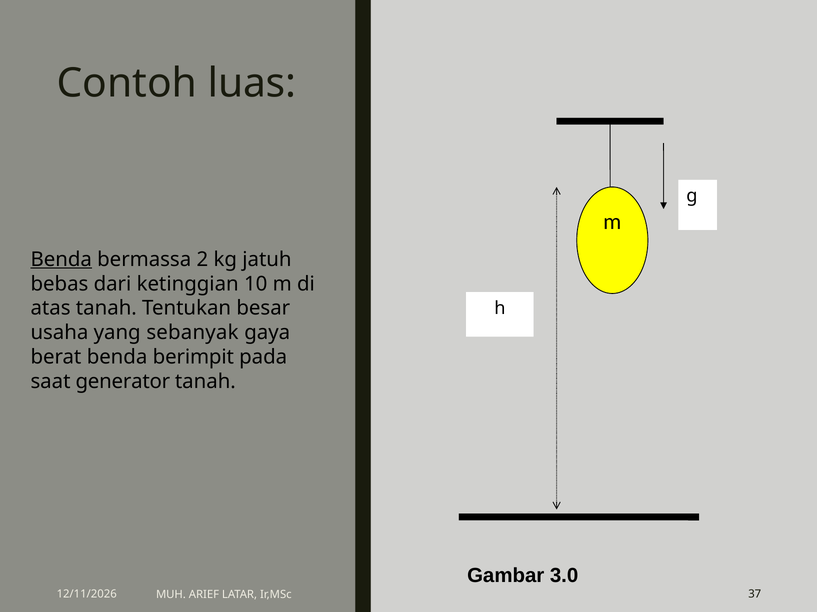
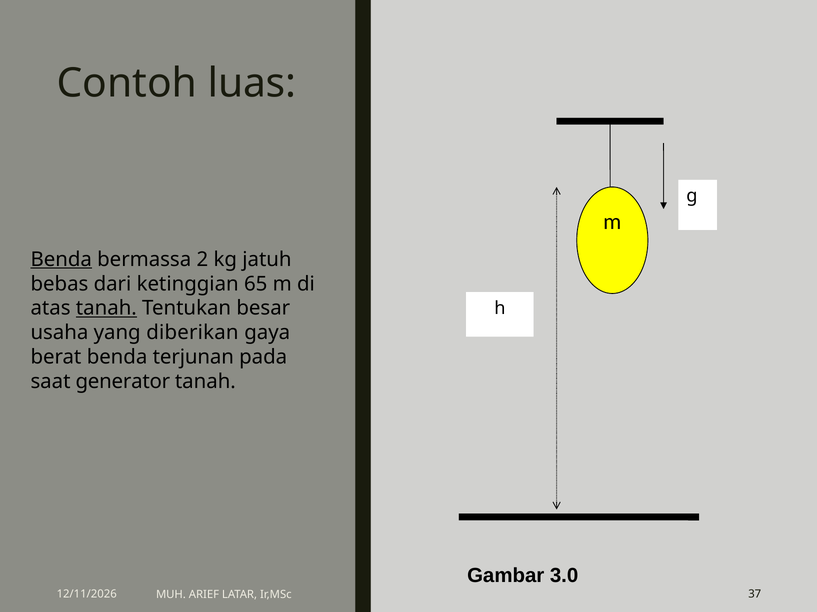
10: 10 -> 65
tanah at (106, 309) underline: none -> present
sebanyak: sebanyak -> diberikan
berimpit: berimpit -> terjunan
